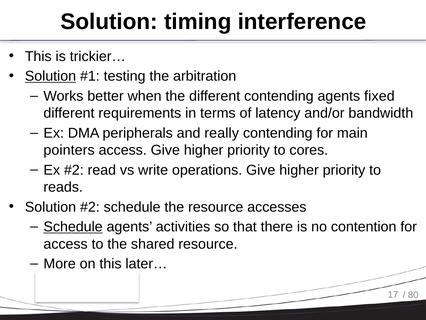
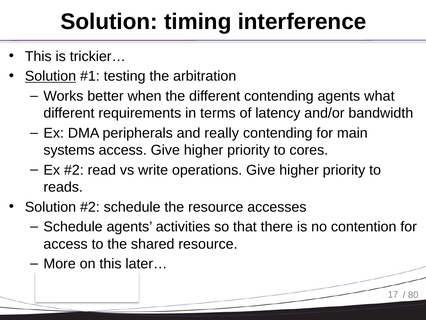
fixed: fixed -> what
pointers: pointers -> systems
Schedule at (73, 227) underline: present -> none
